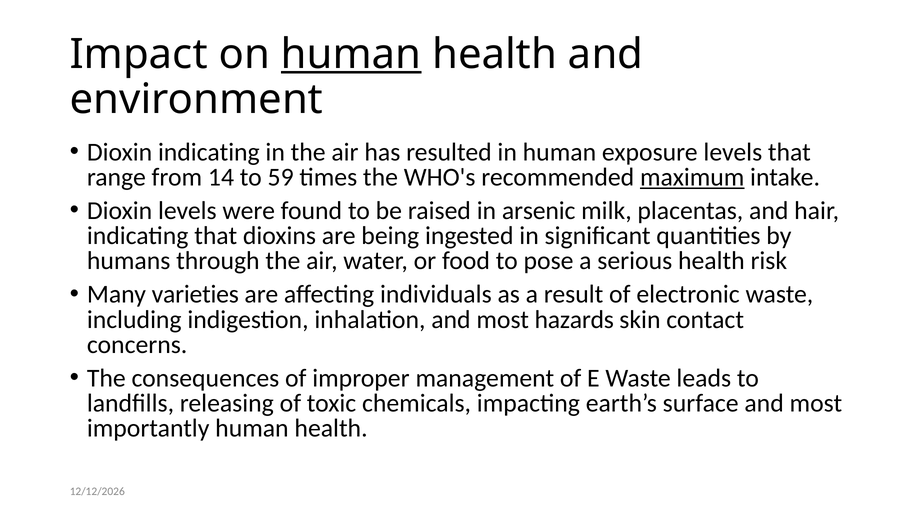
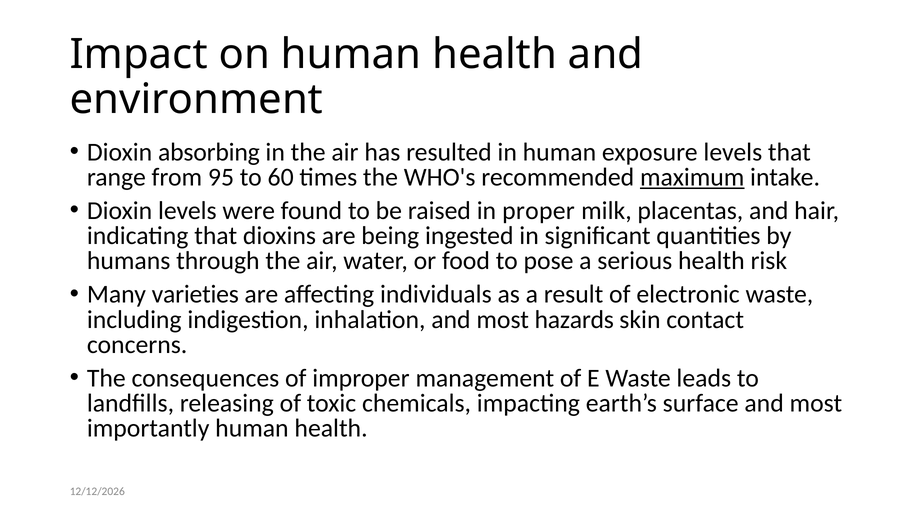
human at (351, 54) underline: present -> none
Dioxin indicating: indicating -> absorbing
14: 14 -> 95
59: 59 -> 60
arsenic: arsenic -> proper
